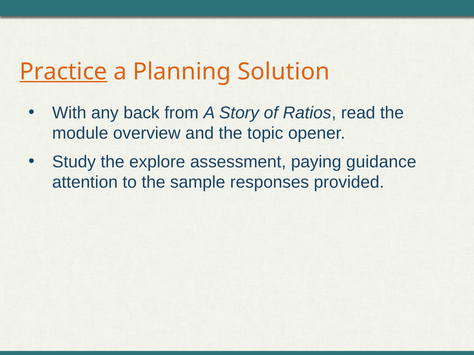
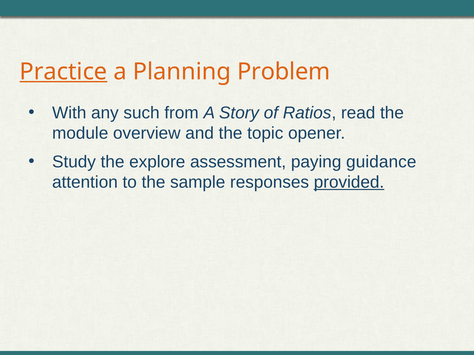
Solution: Solution -> Problem
back: back -> such
provided underline: none -> present
